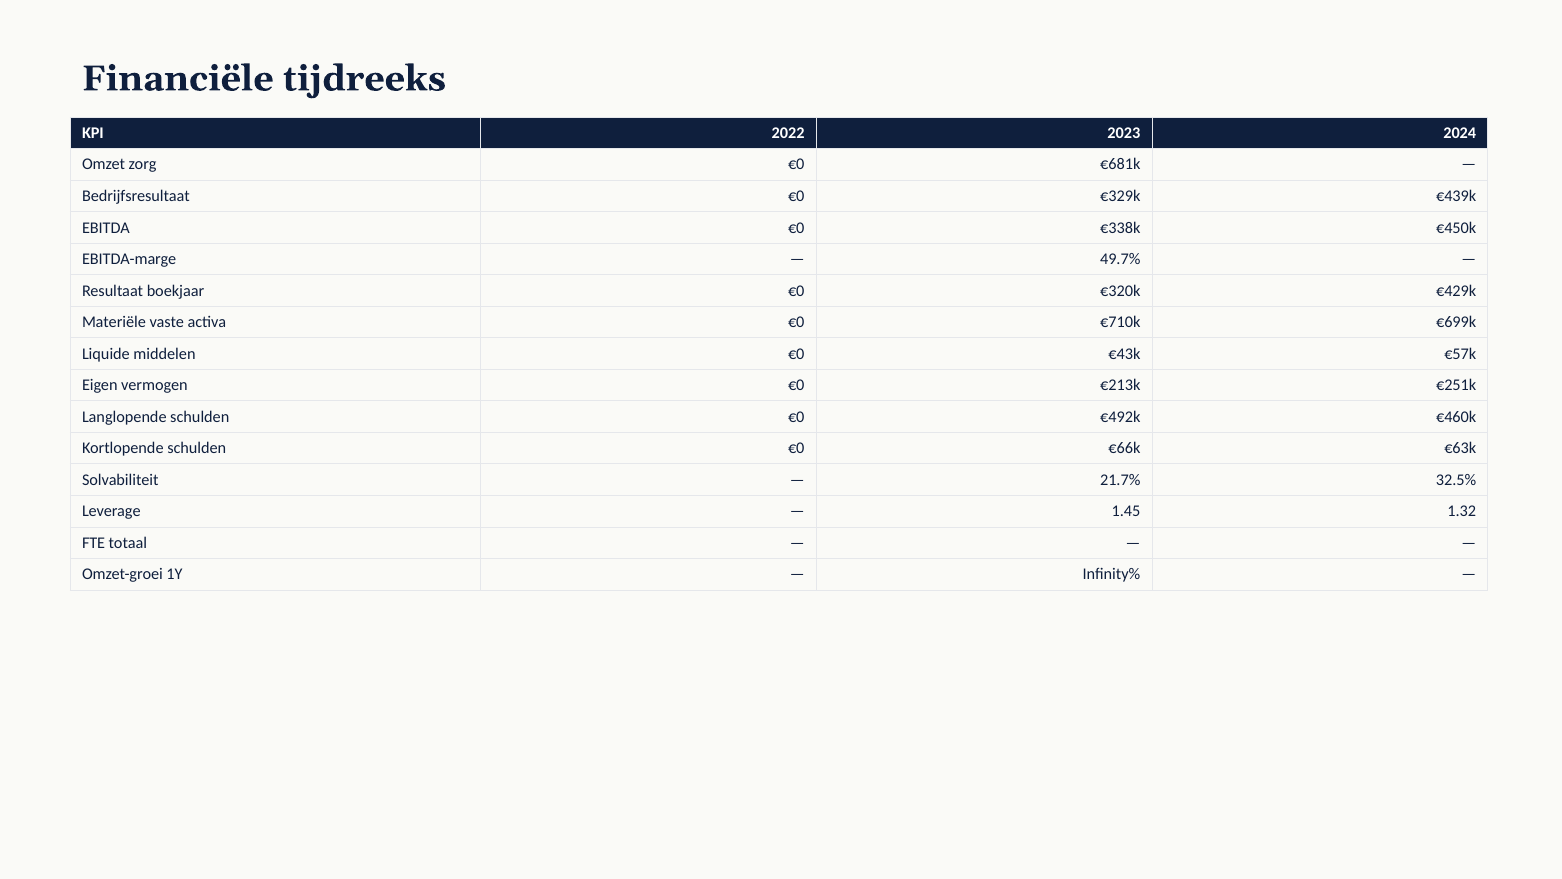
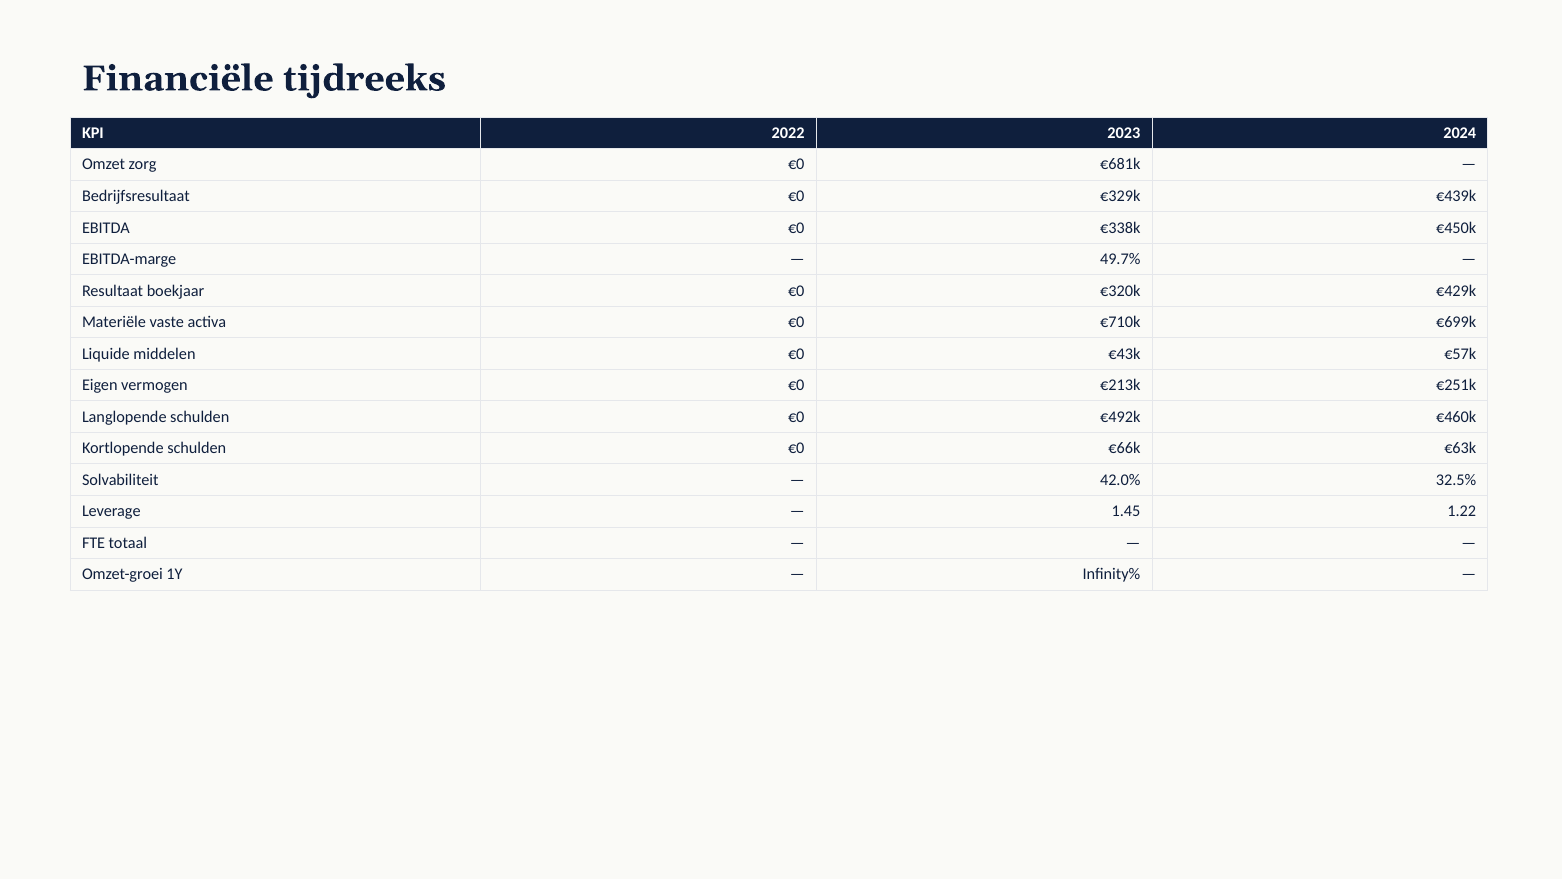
21.7%: 21.7% -> 42.0%
1.32: 1.32 -> 1.22
